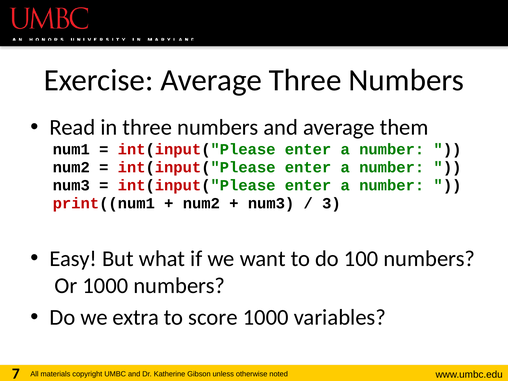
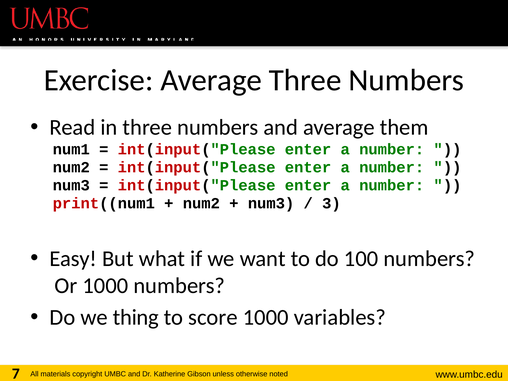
extra: extra -> thing
